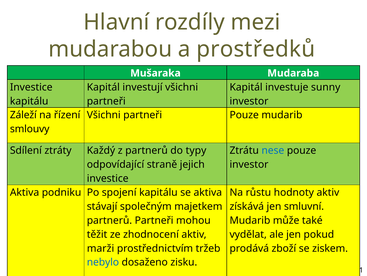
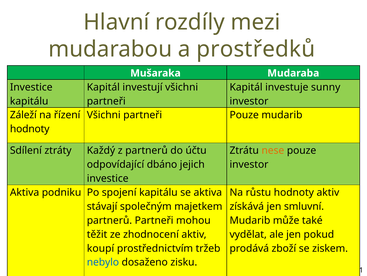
smlouvy at (30, 129): smlouvy -> hodnoty
typy: typy -> účtu
nese colour: blue -> orange
straně: straně -> dbáno
marži: marži -> koupí
